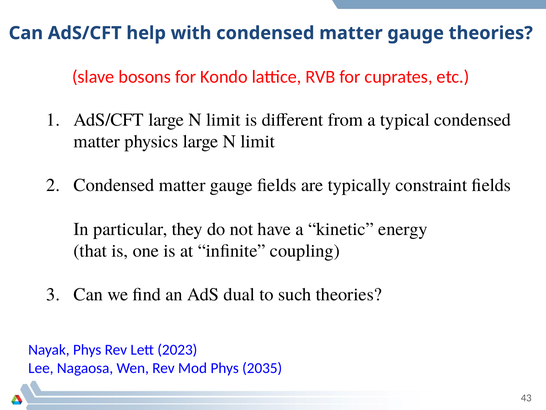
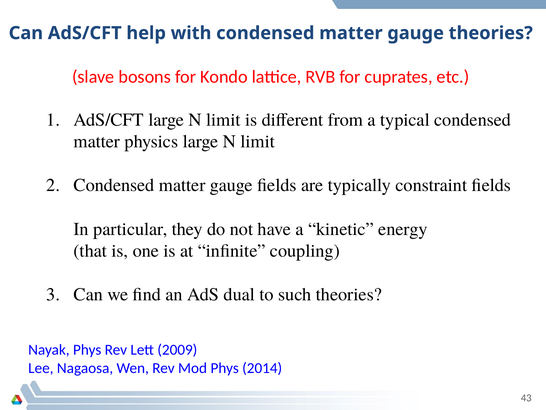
2023: 2023 -> 2009
2035: 2035 -> 2014
